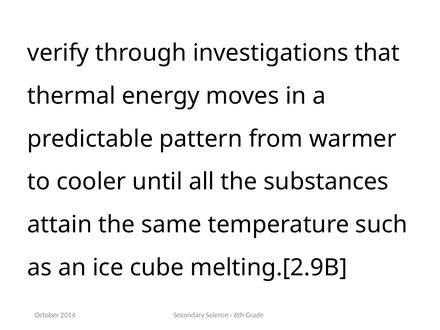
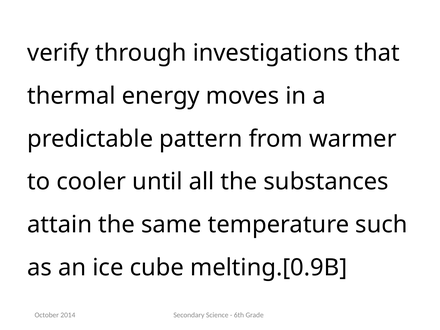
melting.[2.9B: melting.[2.9B -> melting.[0.9B
